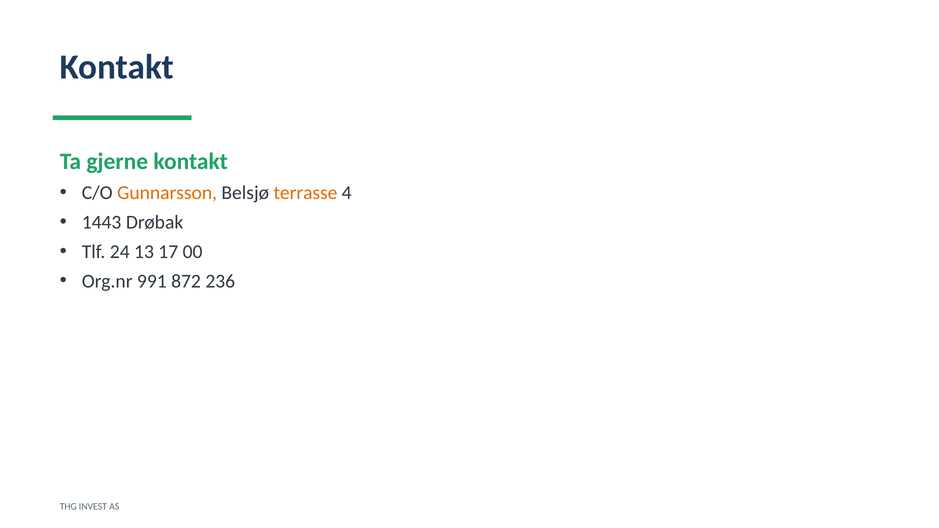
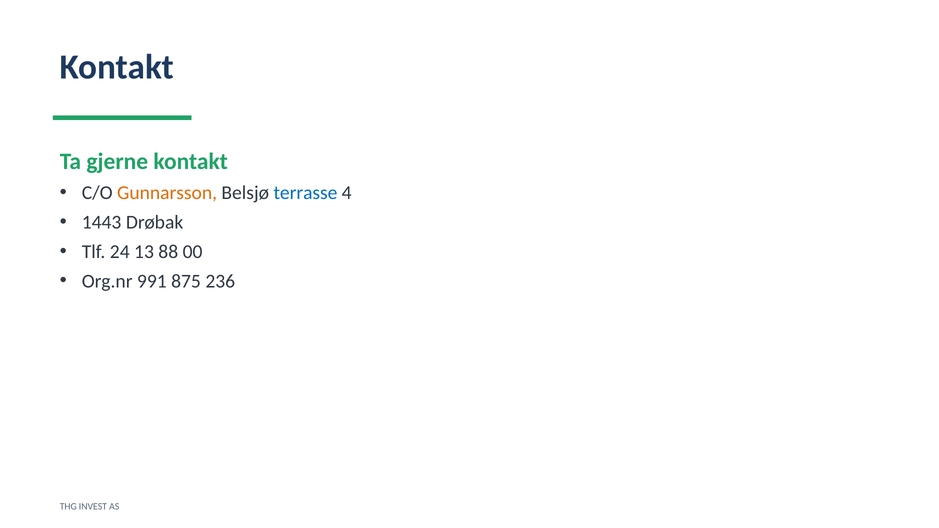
terrasse colour: orange -> blue
17: 17 -> 88
872: 872 -> 875
